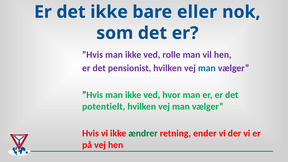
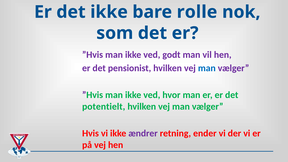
eller: eller -> rolle
rolle: rolle -> godt
ændrer colour: green -> purple
